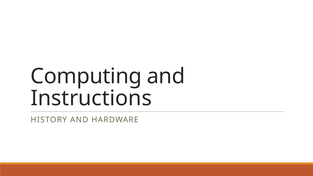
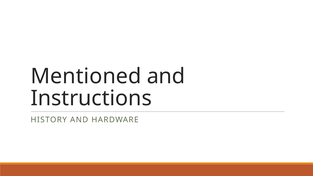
Computing: Computing -> Mentioned
